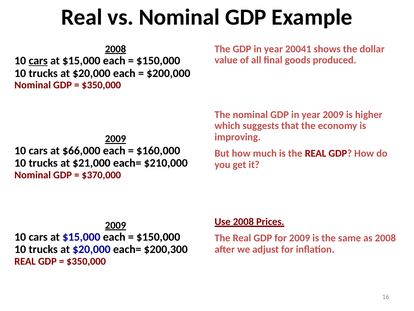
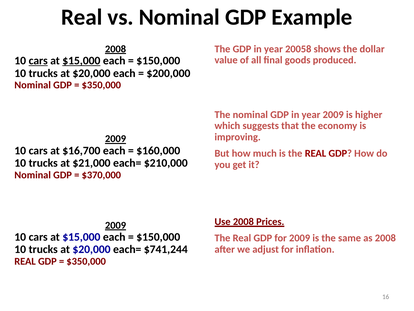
20041: 20041 -> 20058
$15,000 at (81, 61) underline: none -> present
$66,000: $66,000 -> $16,700
$200,300: $200,300 -> $741,244
